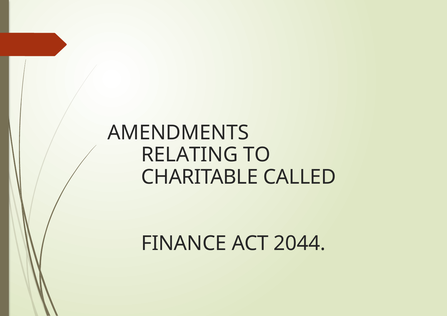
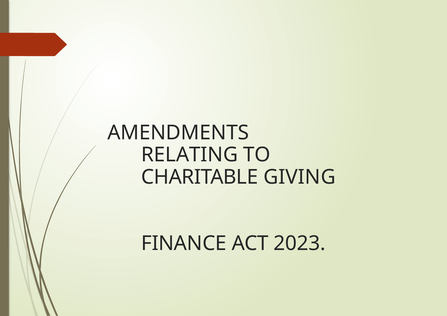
CALLED: CALLED -> GIVING
2044: 2044 -> 2023
